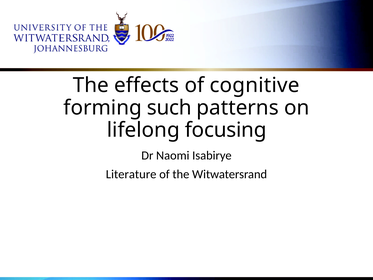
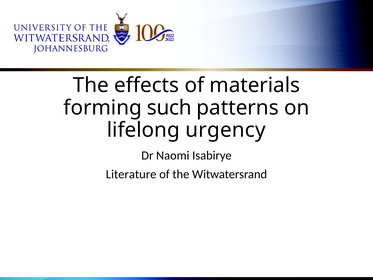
cognitive: cognitive -> materials
focusing: focusing -> urgency
